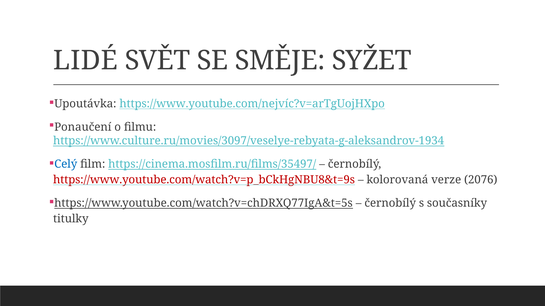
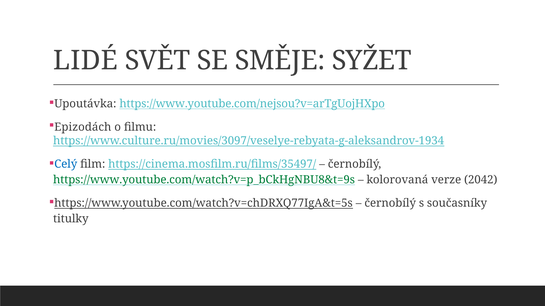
https://www.youtube.com/nejvíc?v=arTgUojHXpo: https://www.youtube.com/nejvíc?v=arTgUojHXpo -> https://www.youtube.com/nejsou?v=arTgUojHXpo
Ponaučení: Ponaučení -> Epizodách
https://www.youtube.com/watch?v=p_bCkHgNBU8&t=9s colour: red -> green
2076: 2076 -> 2042
